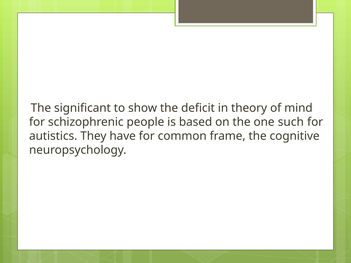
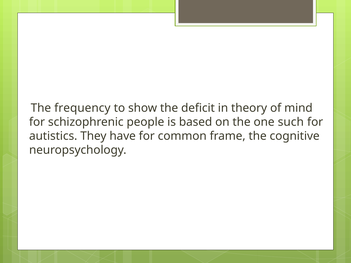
significant: significant -> frequency
